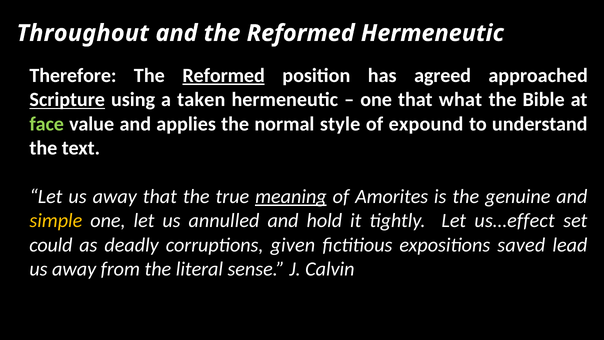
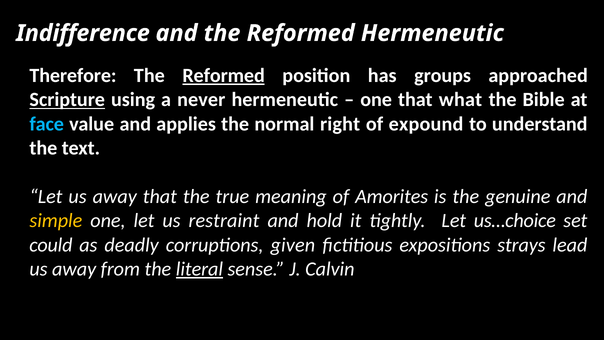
Throughout: Throughout -> Indifference
agreed: agreed -> groups
taken: taken -> never
face colour: light green -> light blue
style: style -> right
meaning underline: present -> none
annulled: annulled -> restraint
us…effect: us…effect -> us…choice
saved: saved -> strays
literal underline: none -> present
